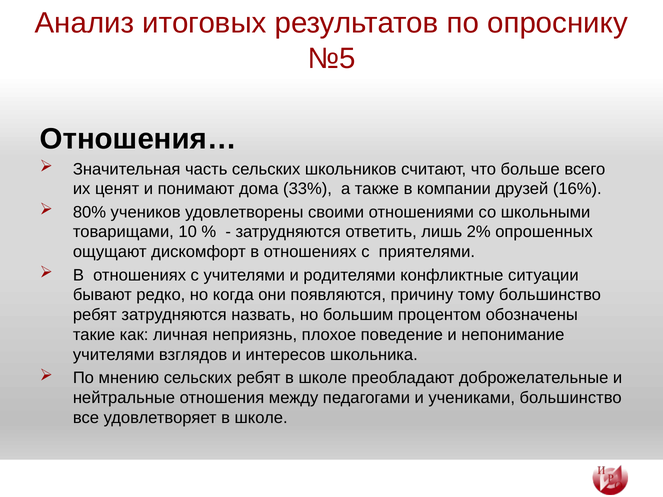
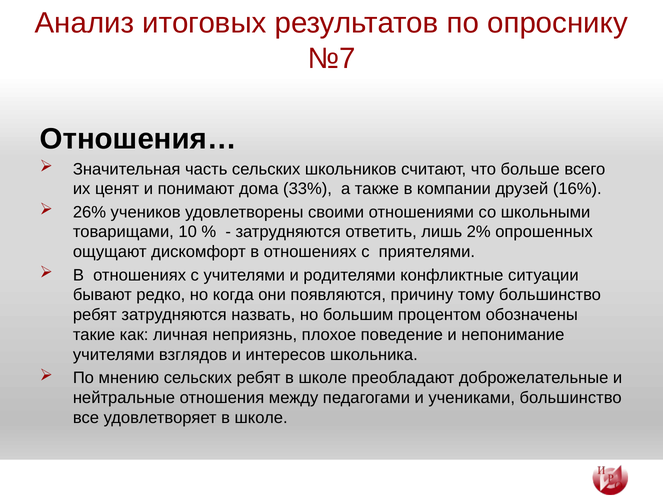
№5: №5 -> №7
80%: 80% -> 26%
